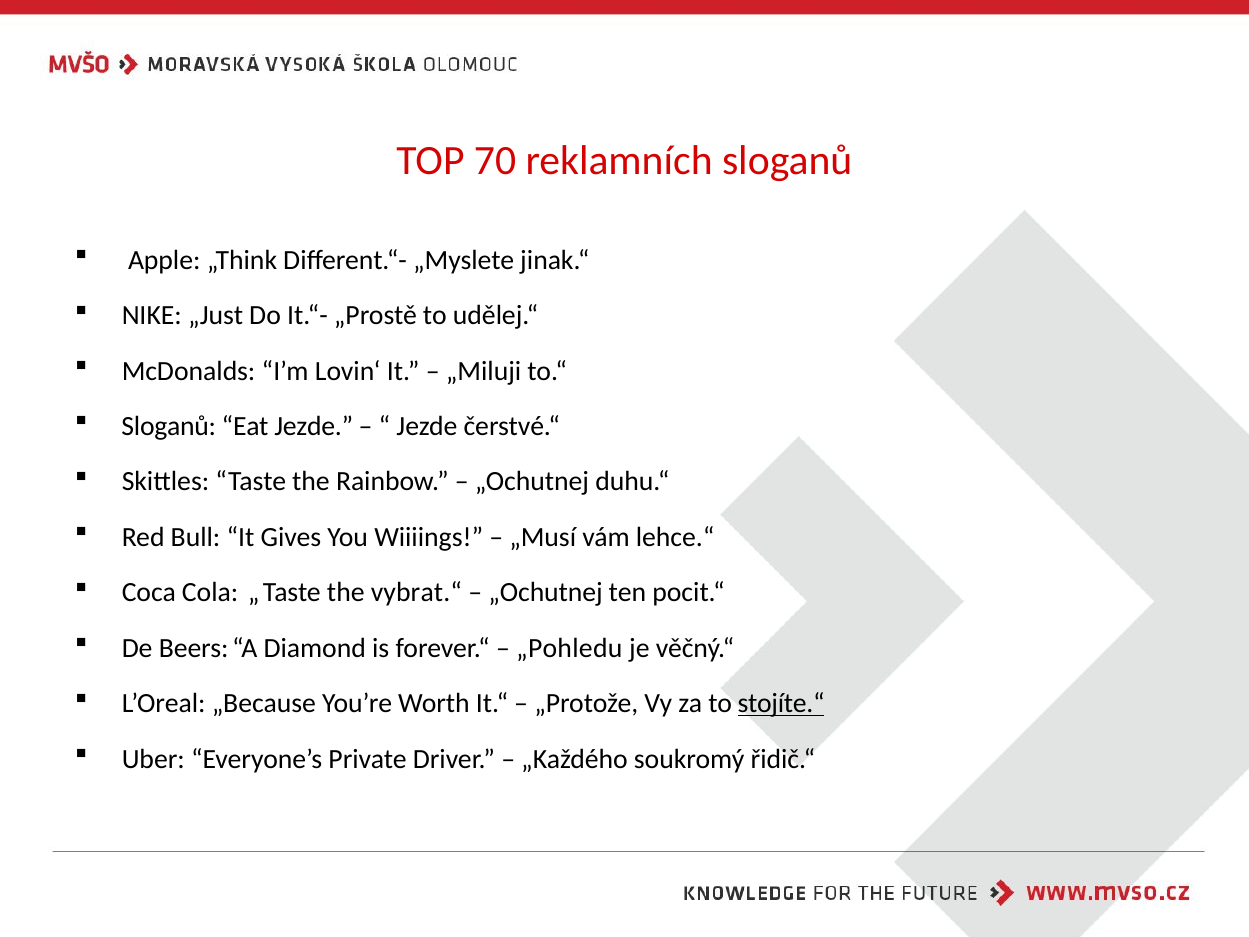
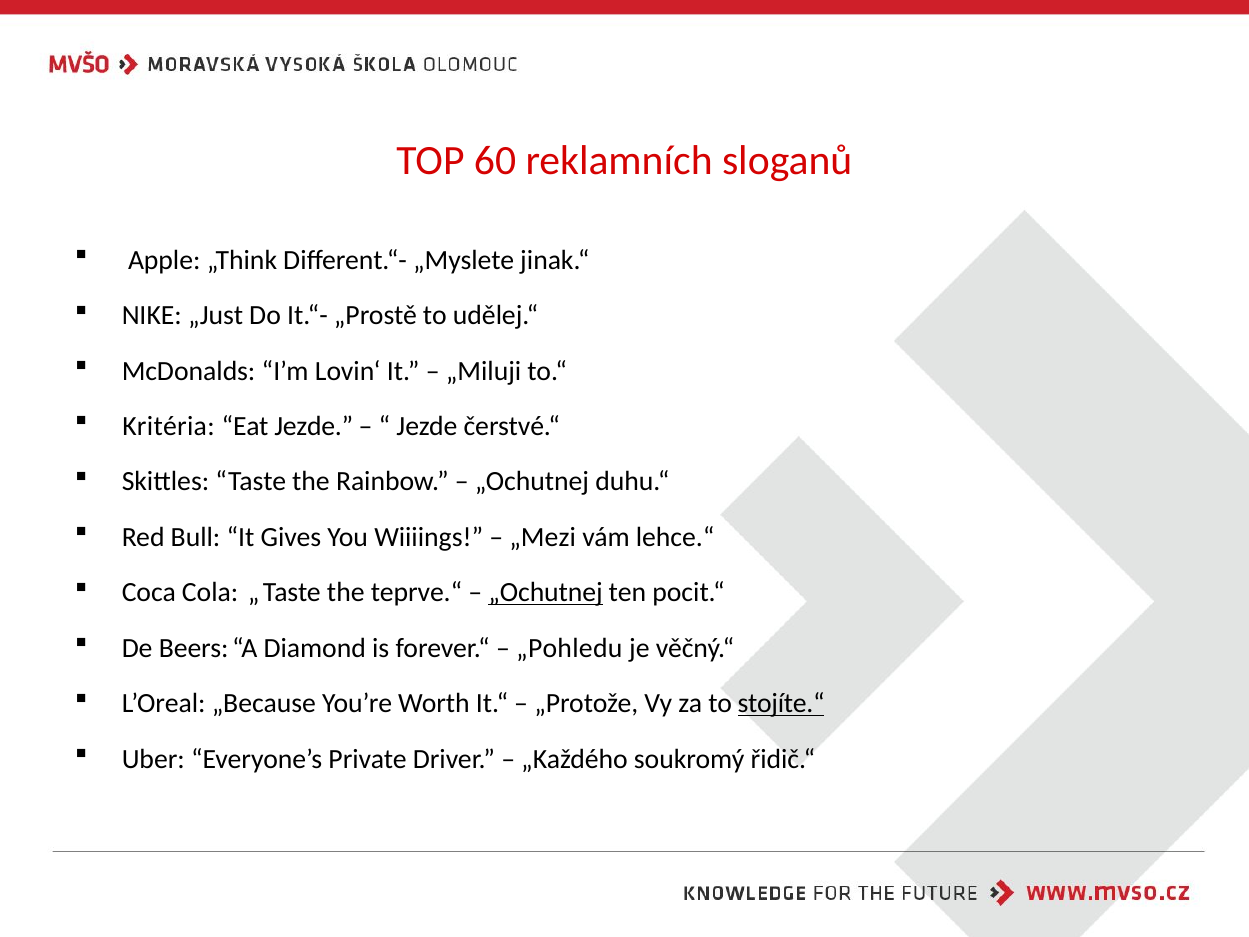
70: 70 -> 60
Sloganů at (169, 426): Sloganů -> Kritéria
„Musí: „Musí -> „Mezi
vybrat.“: vybrat.“ -> teprve.“
„Ochutnej at (546, 592) underline: none -> present
